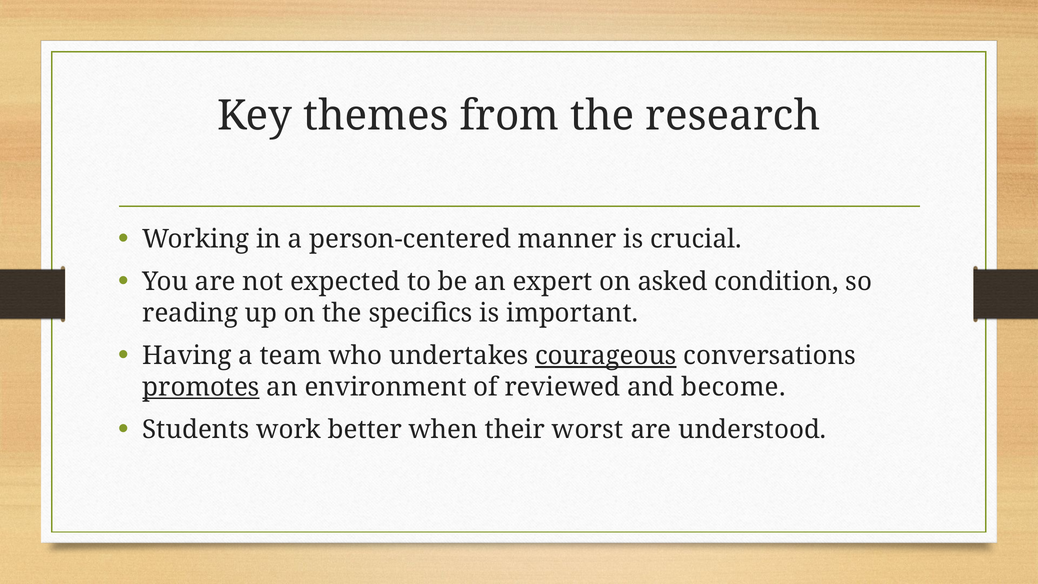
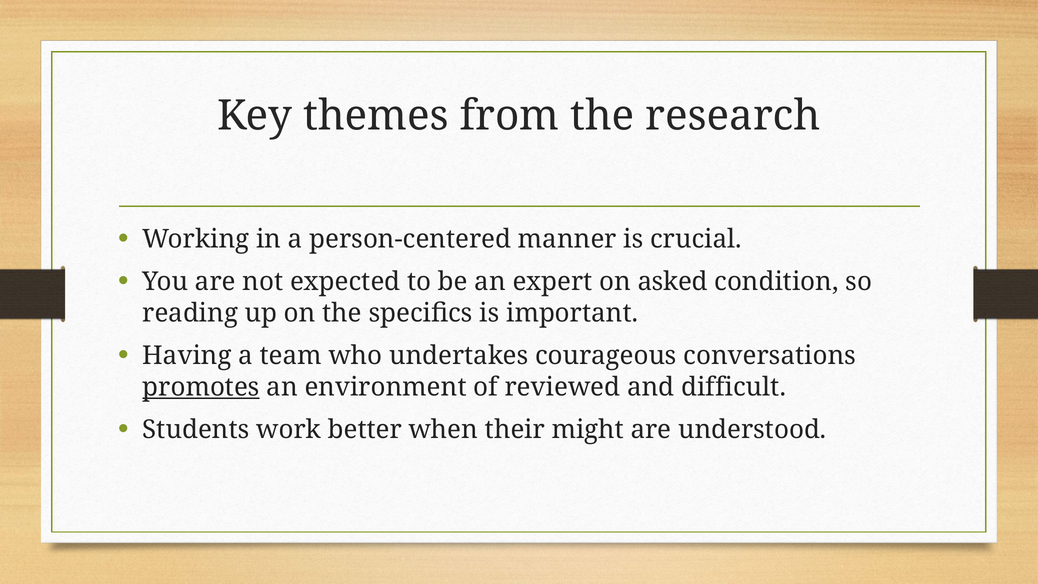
courageous underline: present -> none
become: become -> difficult
worst: worst -> might
